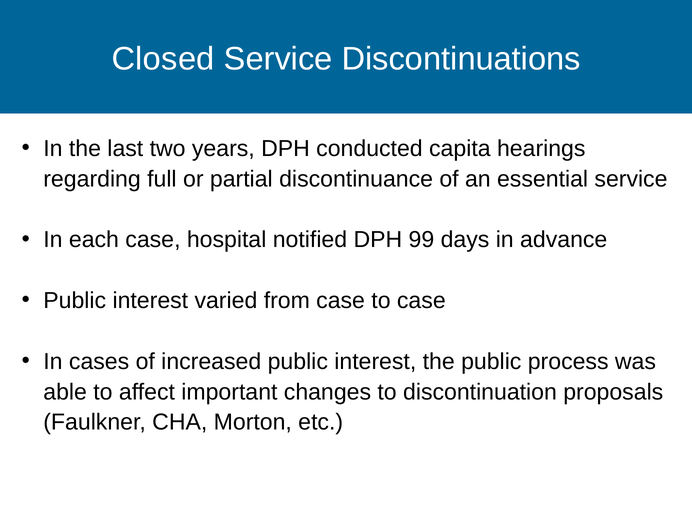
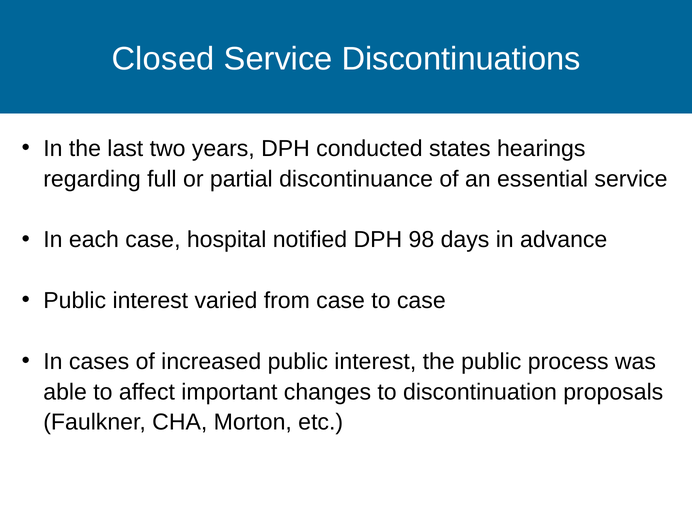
capita: capita -> states
99: 99 -> 98
